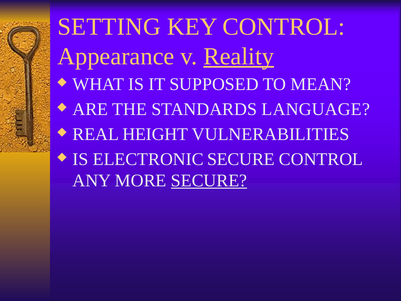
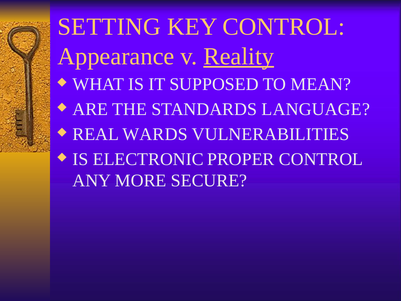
HEIGHT: HEIGHT -> WARDS
ELECTRONIC SECURE: SECURE -> PROPER
SECURE at (209, 180) underline: present -> none
